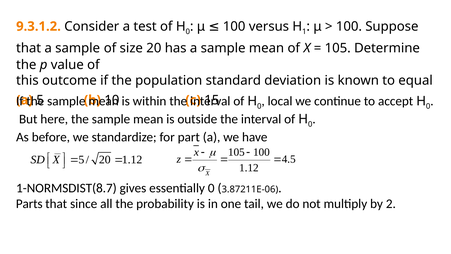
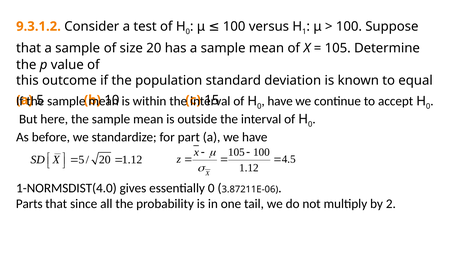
local at (280, 101): local -> have
1-NORMSDIST(8.7: 1-NORMSDIST(8.7 -> 1-NORMSDIST(4.0
